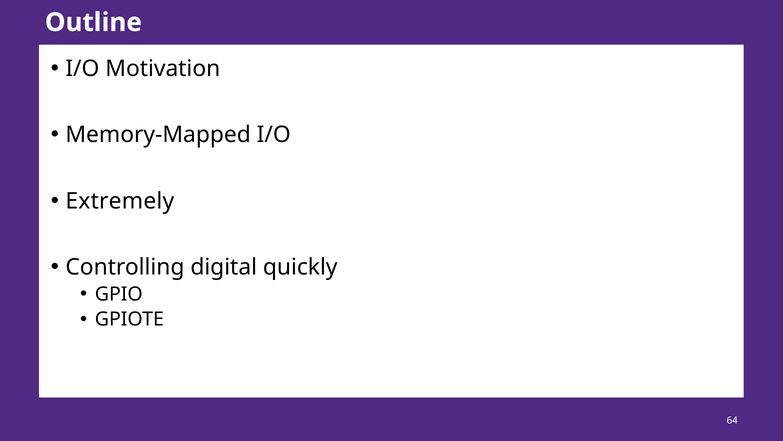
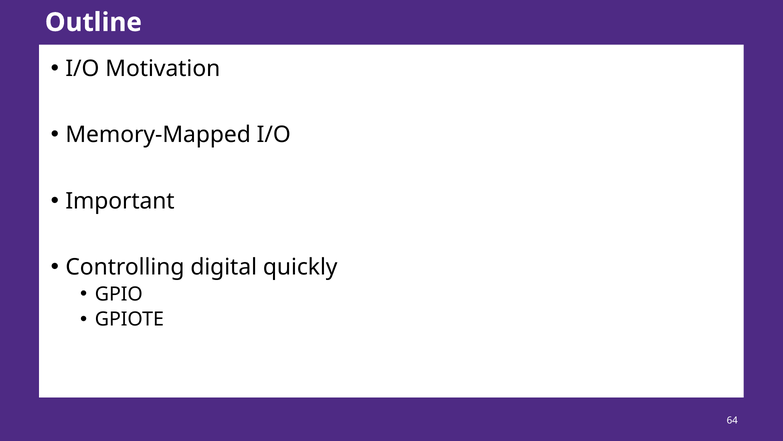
Extremely: Extremely -> Important
